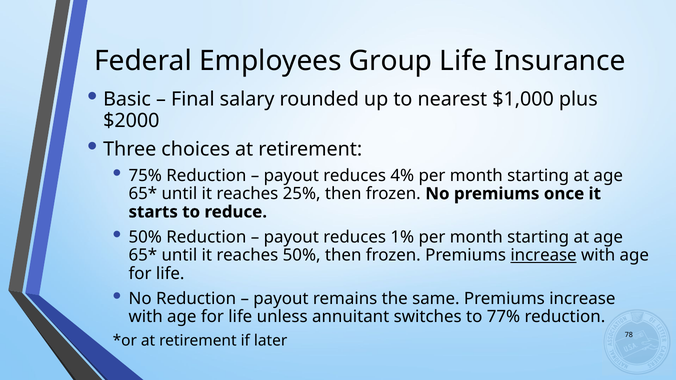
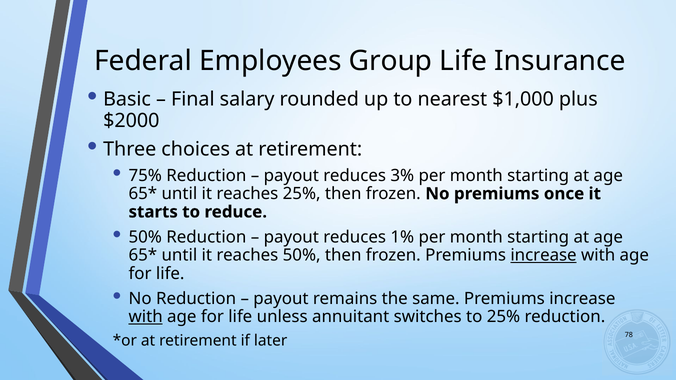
4%: 4% -> 3%
with at (146, 317) underline: none -> present
to 77%: 77% -> 25%
